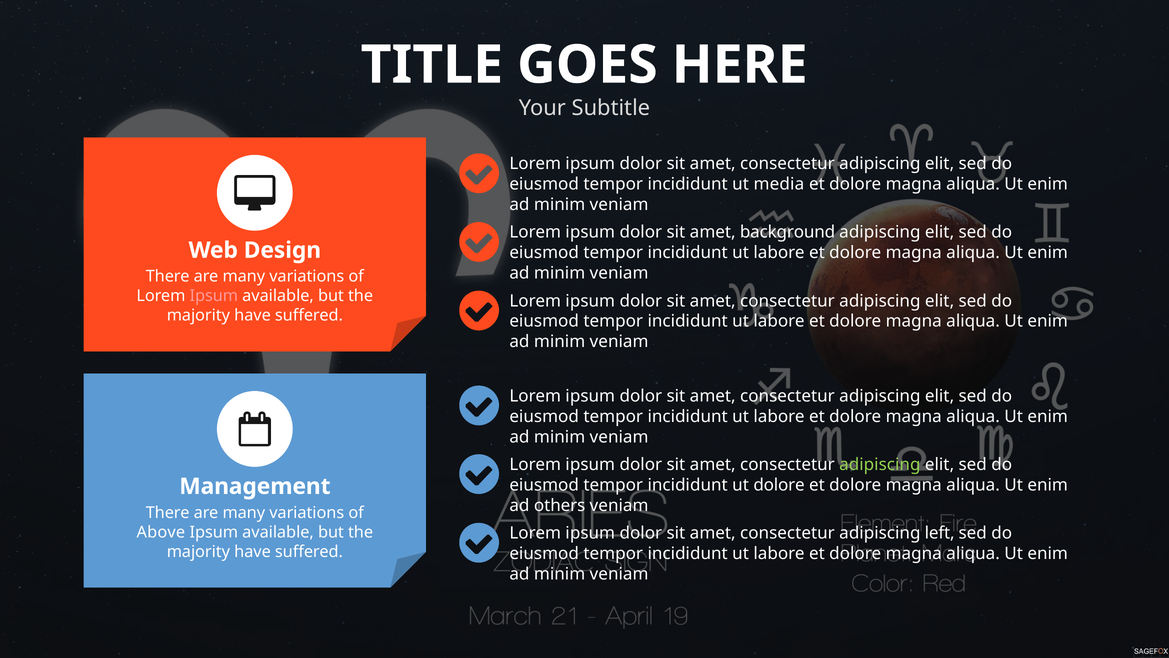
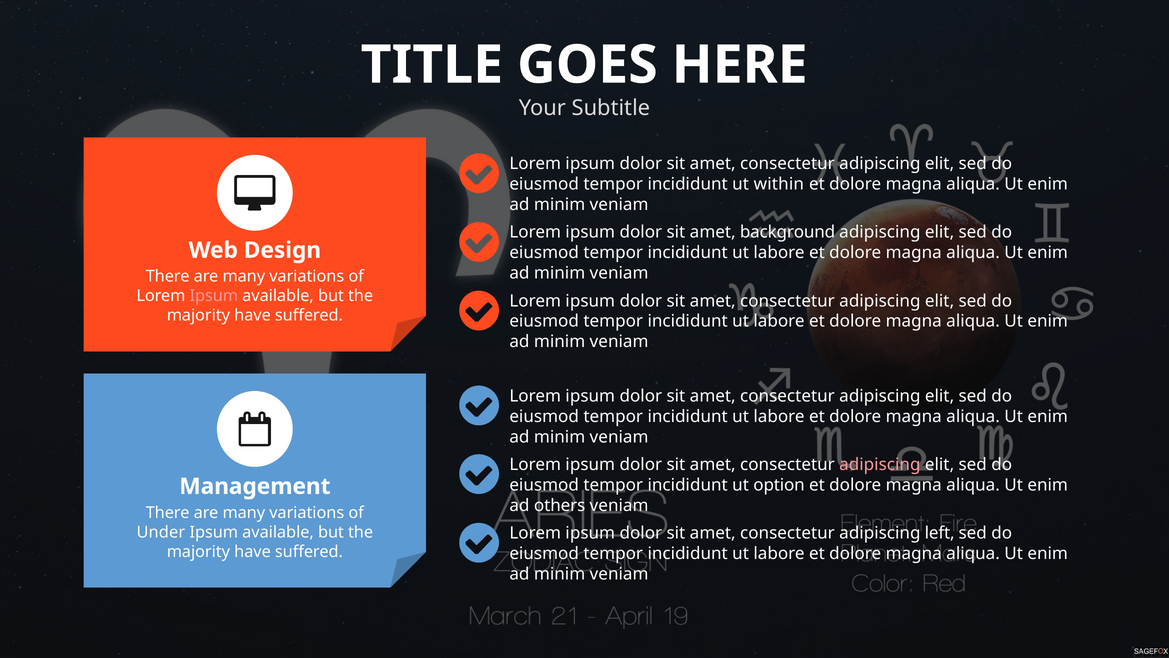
media: media -> within
adipiscing at (880, 464) colour: light green -> pink
ut dolore: dolore -> option
Above: Above -> Under
